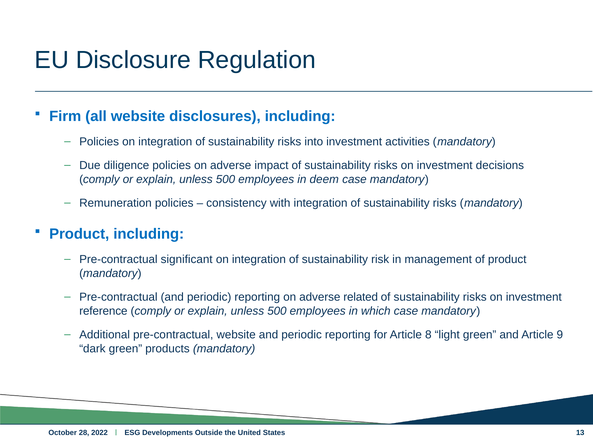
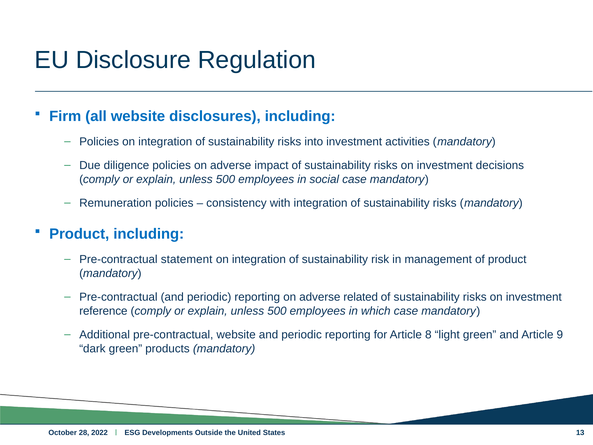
deem: deem -> social
significant: significant -> statement
